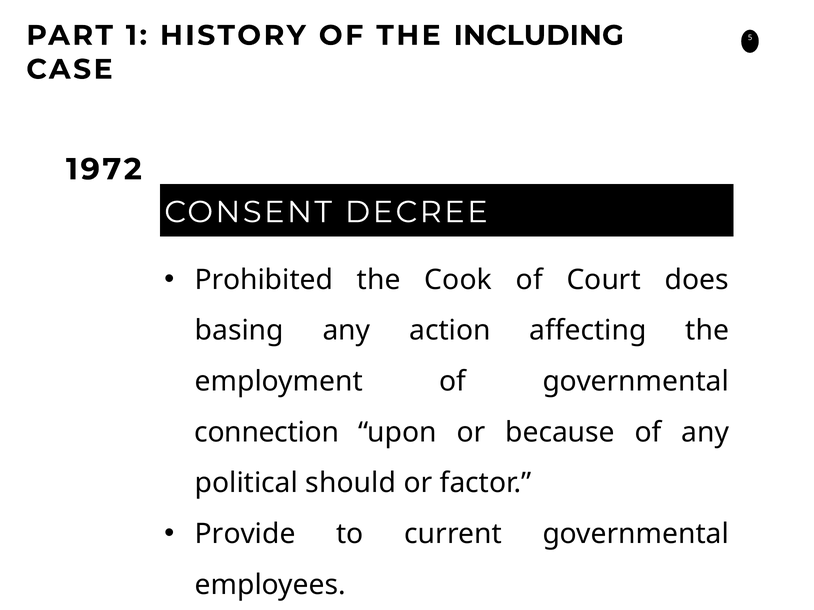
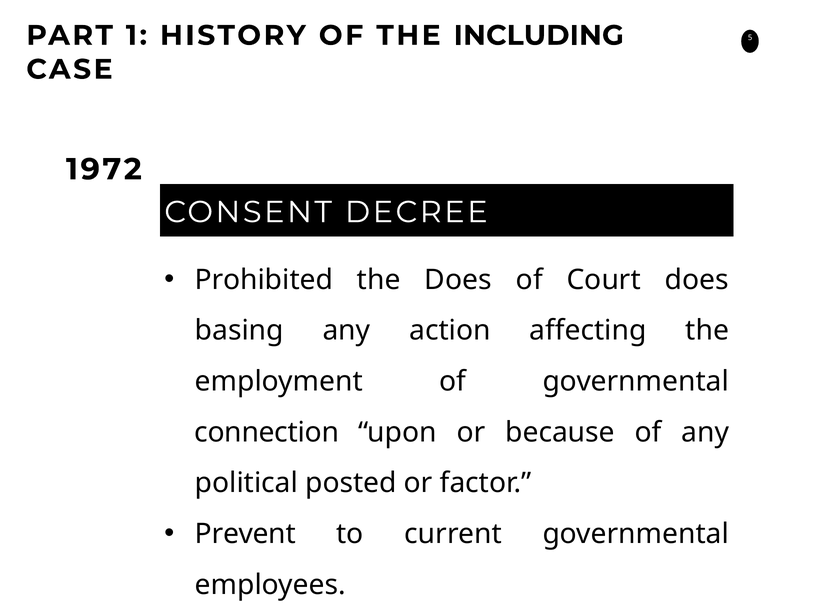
the Cook: Cook -> Does
should: should -> posted
Provide: Provide -> Prevent
